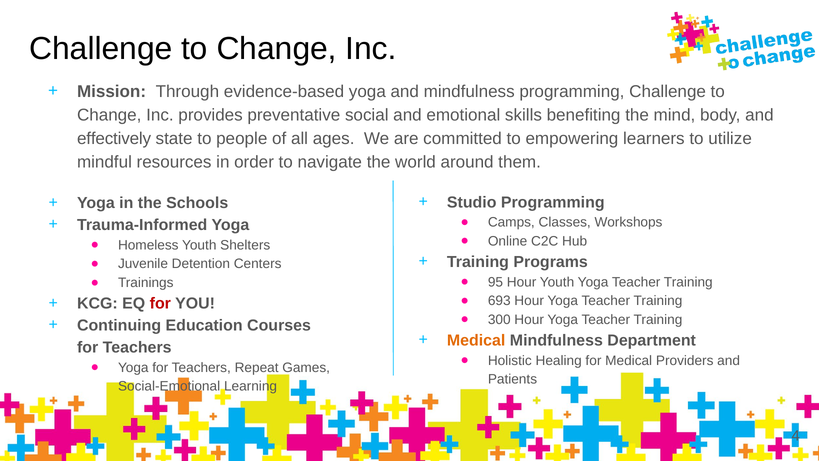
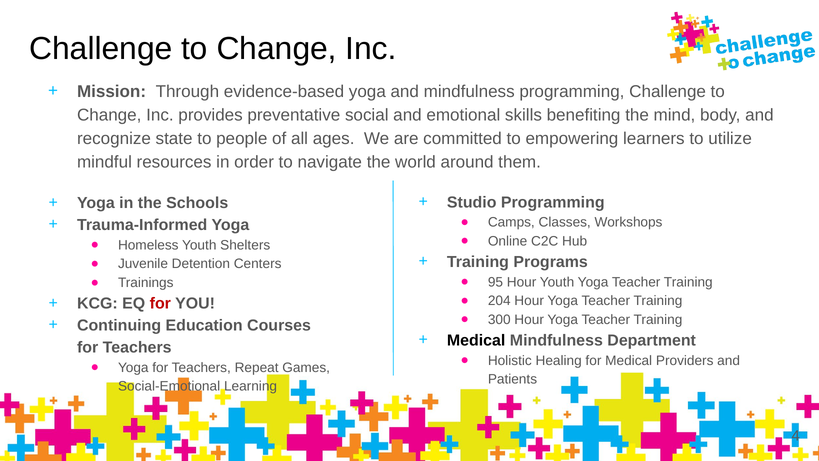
effectively: effectively -> recognize
693: 693 -> 204
Medical at (476, 340) colour: orange -> black
